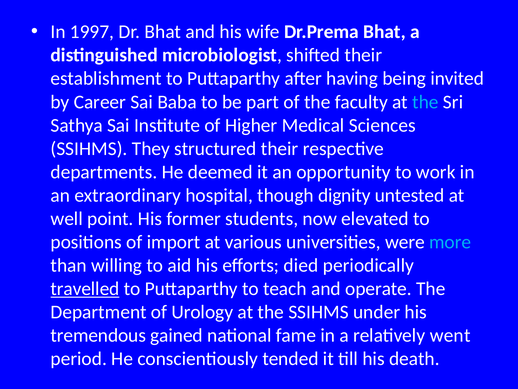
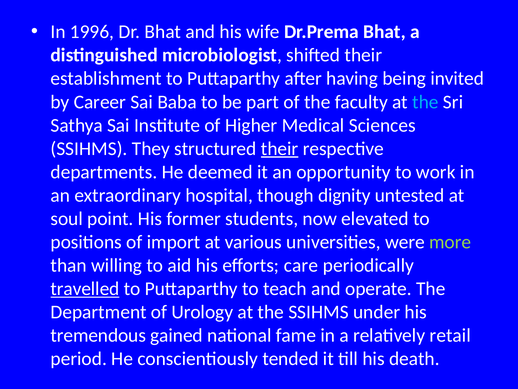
1997: 1997 -> 1996
their at (280, 148) underline: none -> present
well: well -> soul
more colour: light blue -> light green
died: died -> care
went: went -> retail
